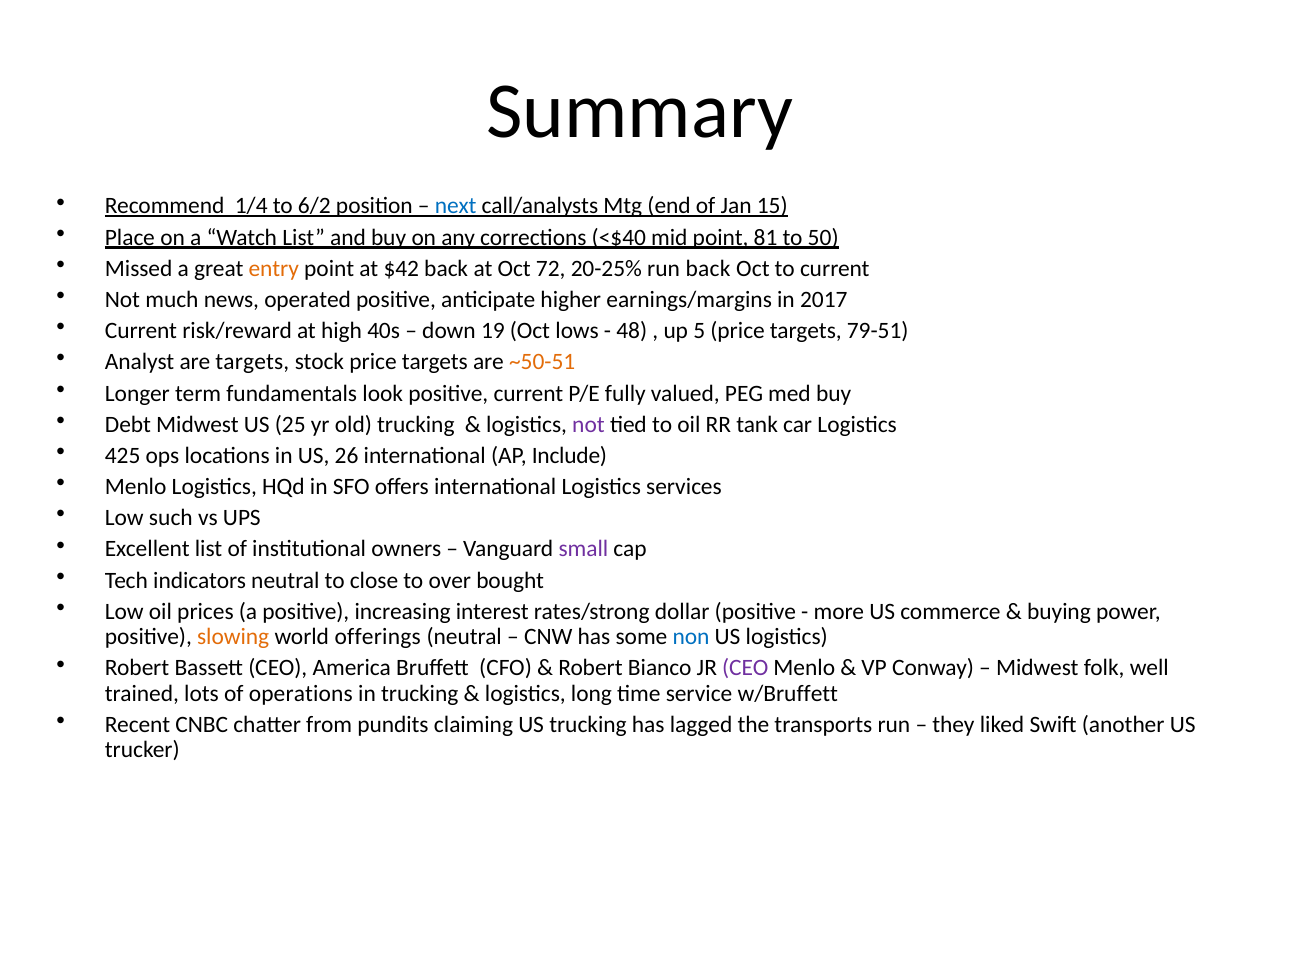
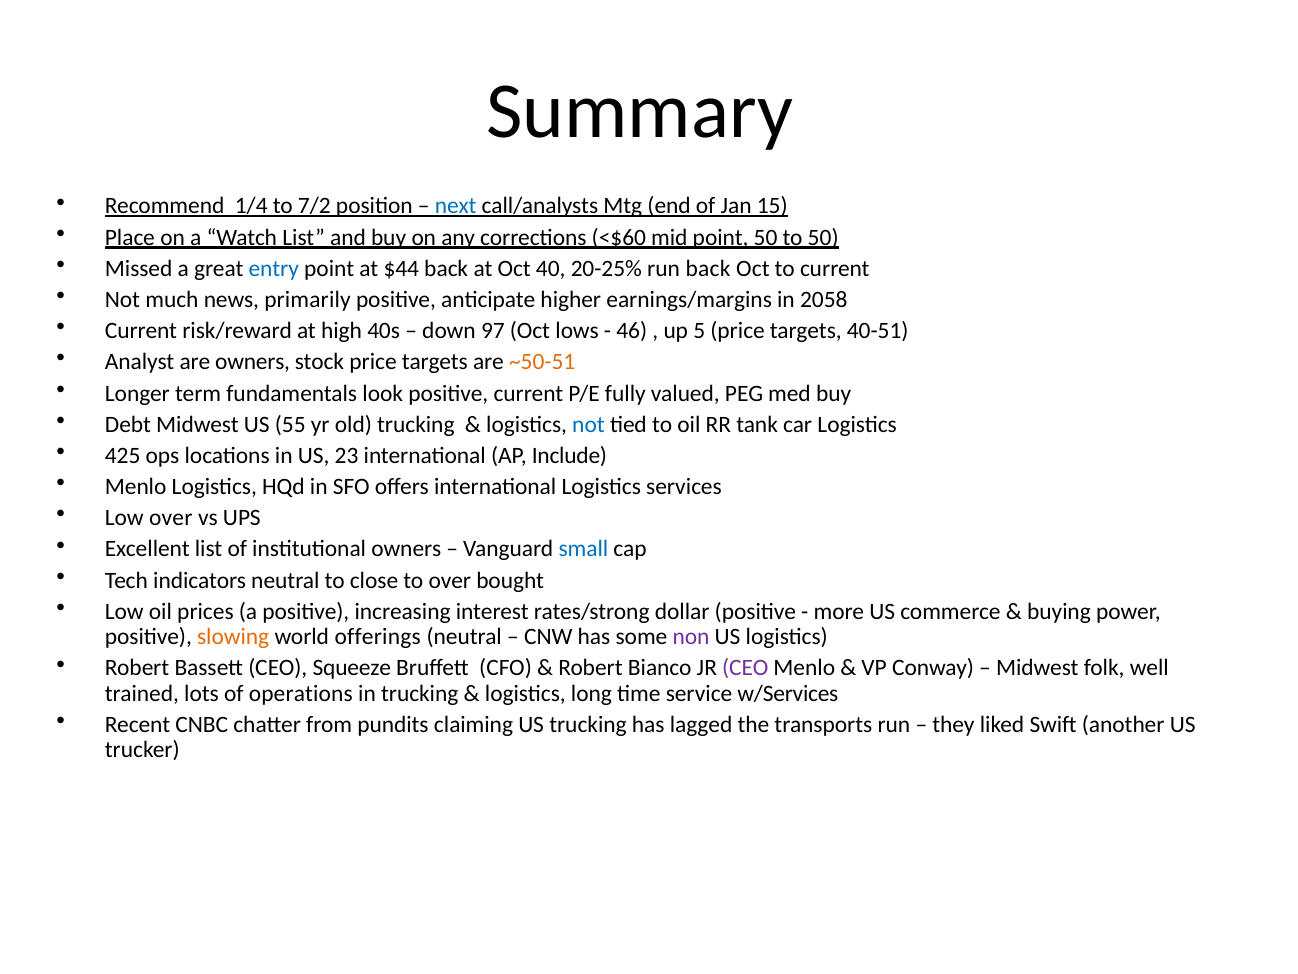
6/2: 6/2 -> 7/2
<$40: <$40 -> <$60
point 81: 81 -> 50
entry colour: orange -> blue
$42: $42 -> $44
72: 72 -> 40
operated: operated -> primarily
2017: 2017 -> 2058
19: 19 -> 97
48: 48 -> 46
79-51: 79-51 -> 40-51
are targets: targets -> owners
25: 25 -> 55
not at (588, 424) colour: purple -> blue
26: 26 -> 23
Low such: such -> over
small colour: purple -> blue
non colour: blue -> purple
America: America -> Squeeze
w/Bruffett: w/Bruffett -> w/Services
